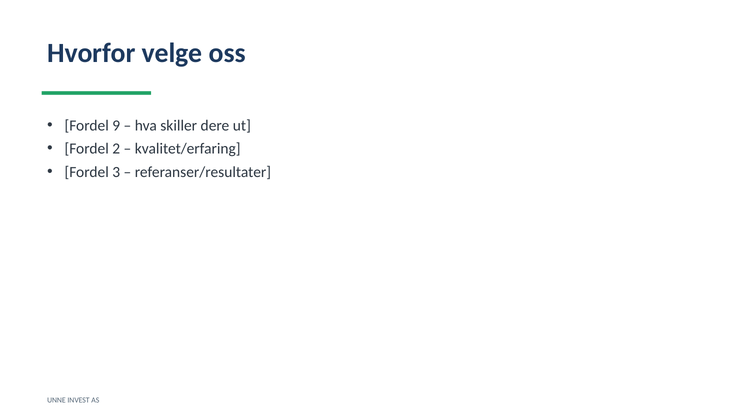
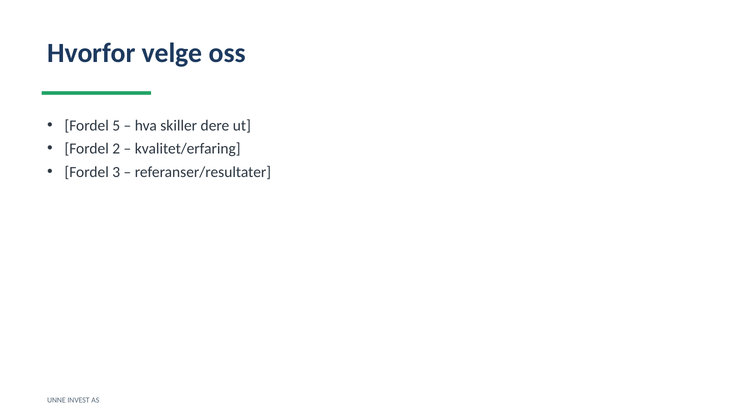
9: 9 -> 5
